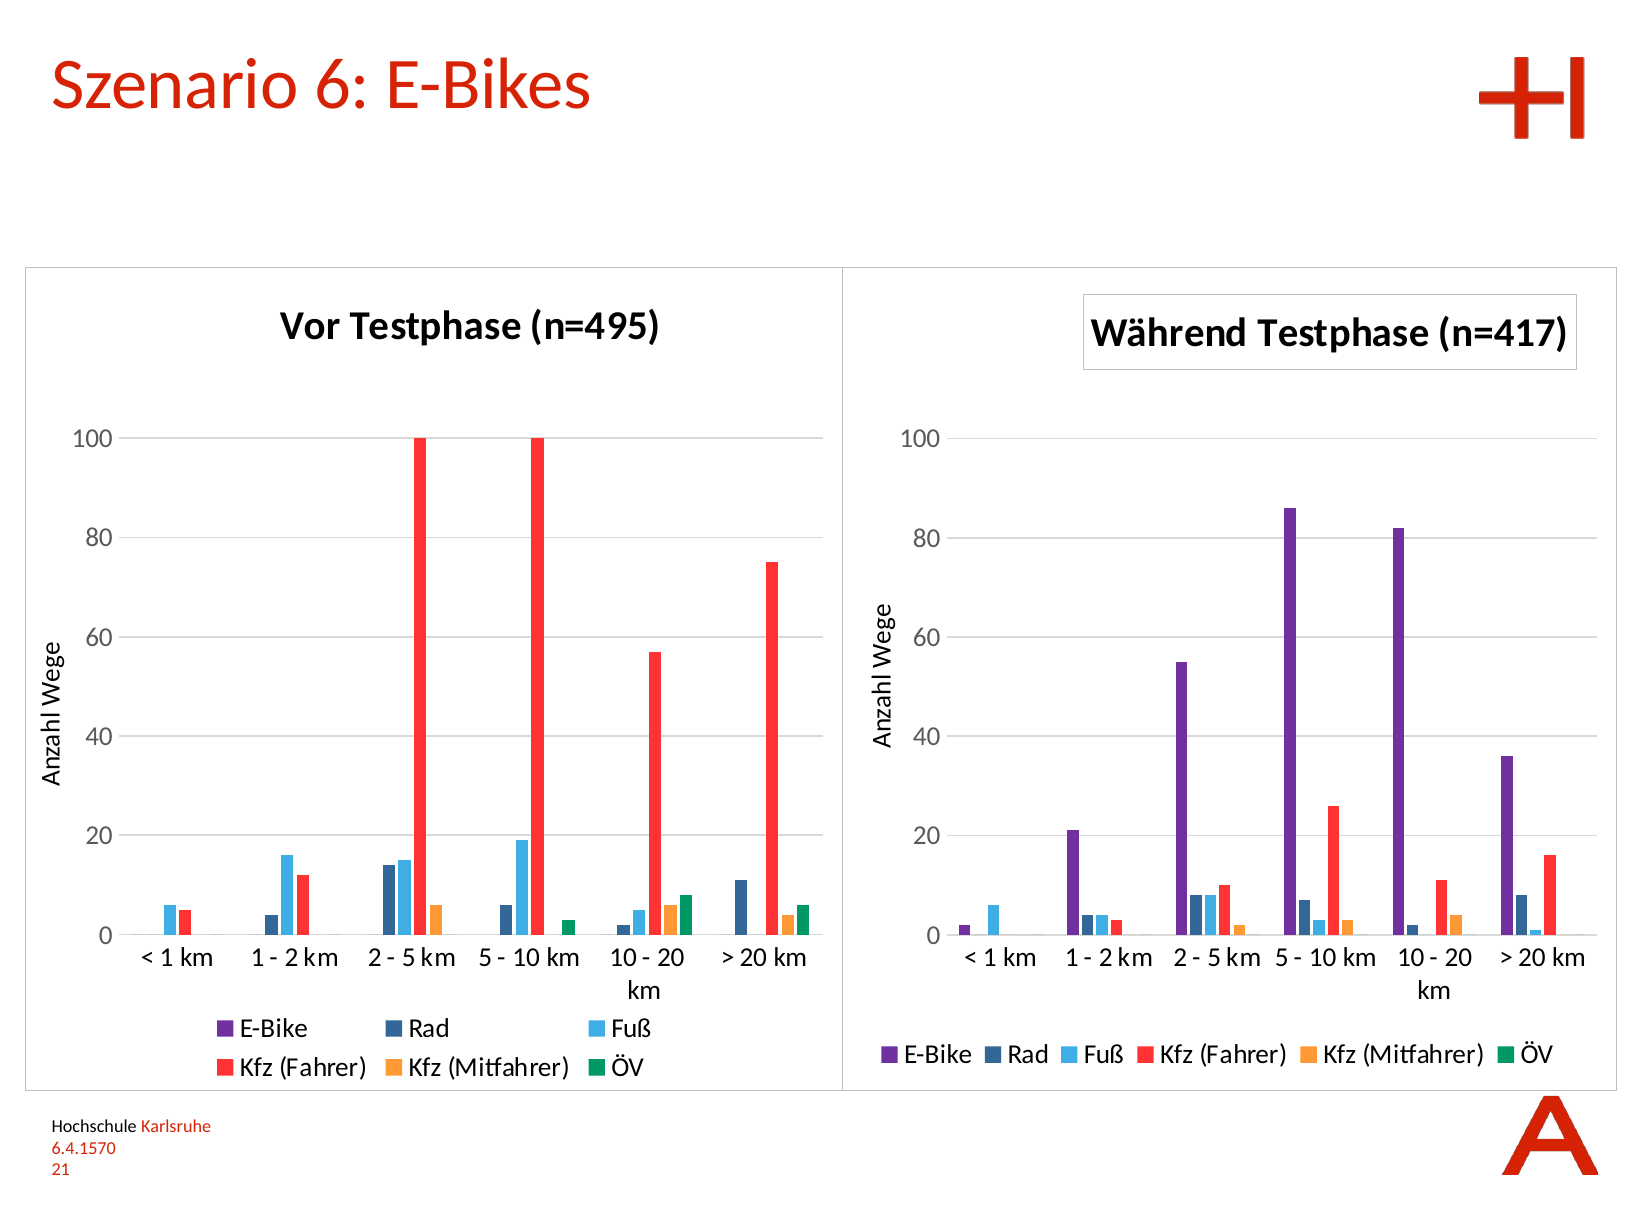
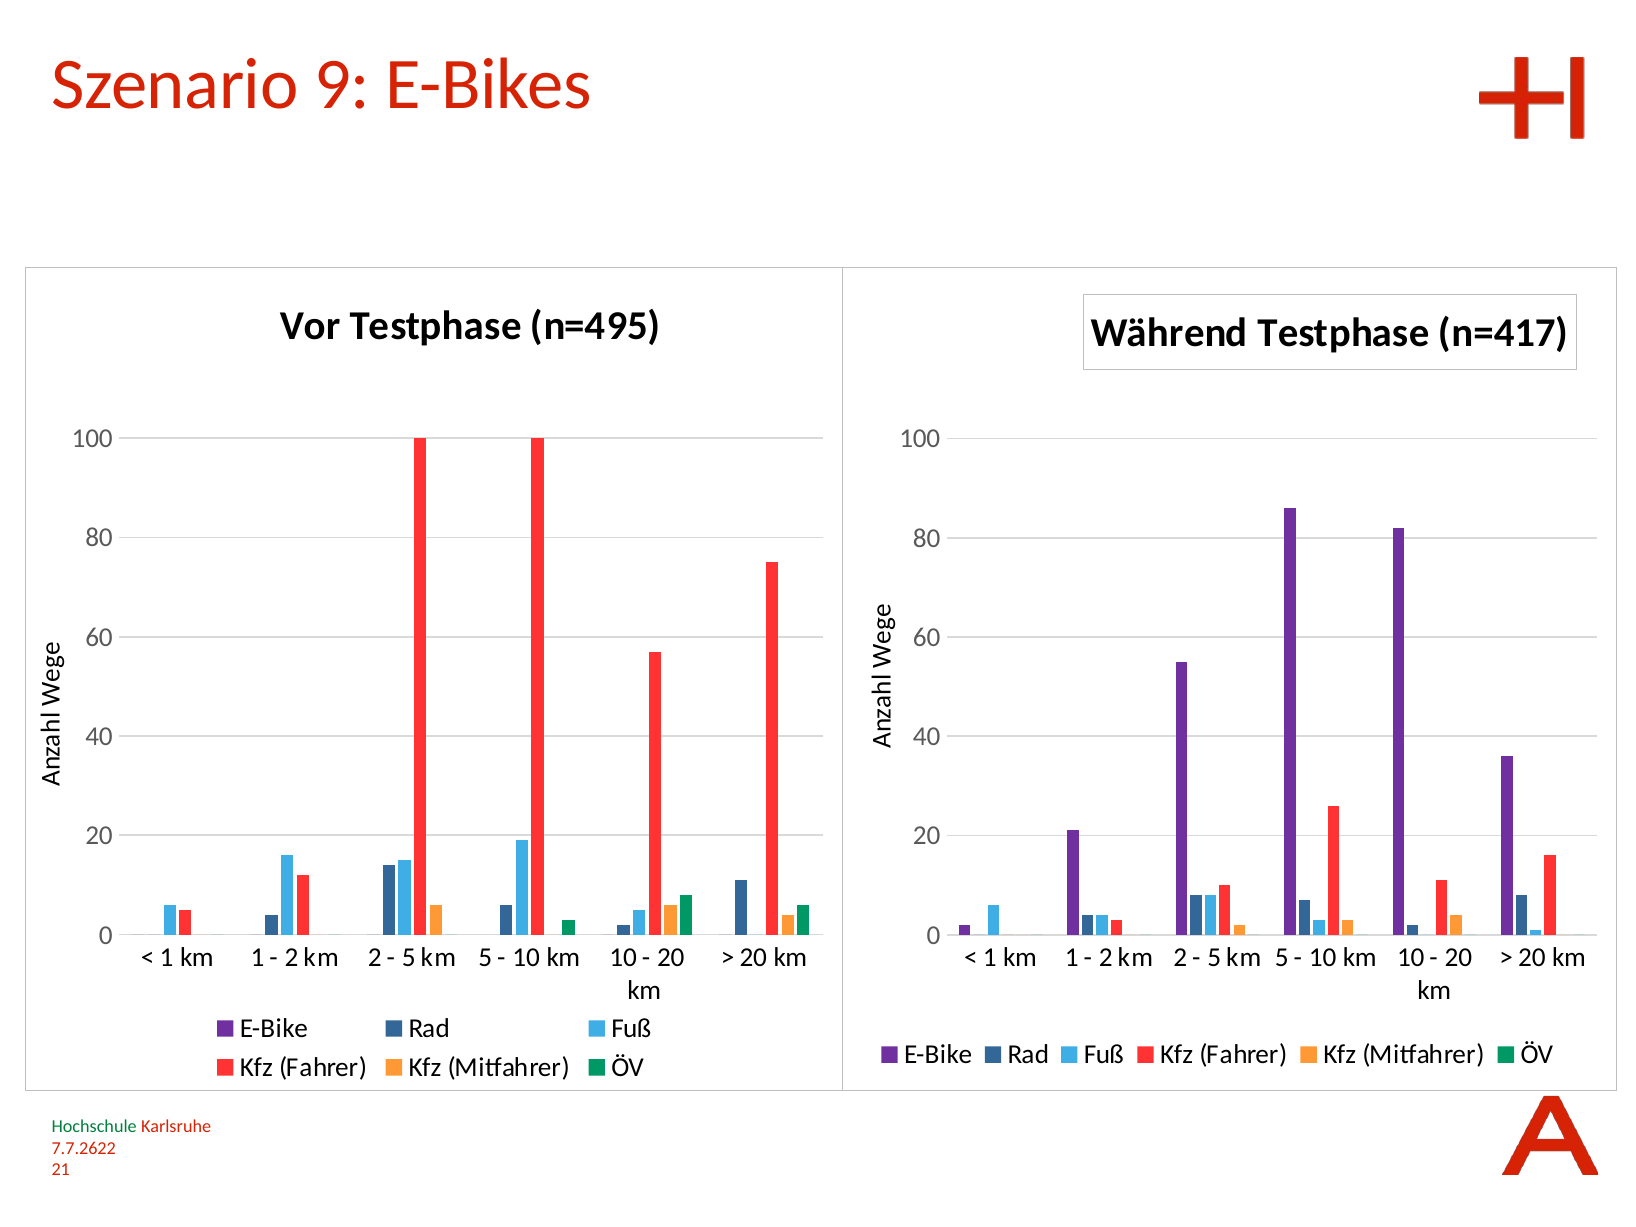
6: 6 -> 9
Hochschule colour: black -> green
6.4.1570: 6.4.1570 -> 7.7.2622
